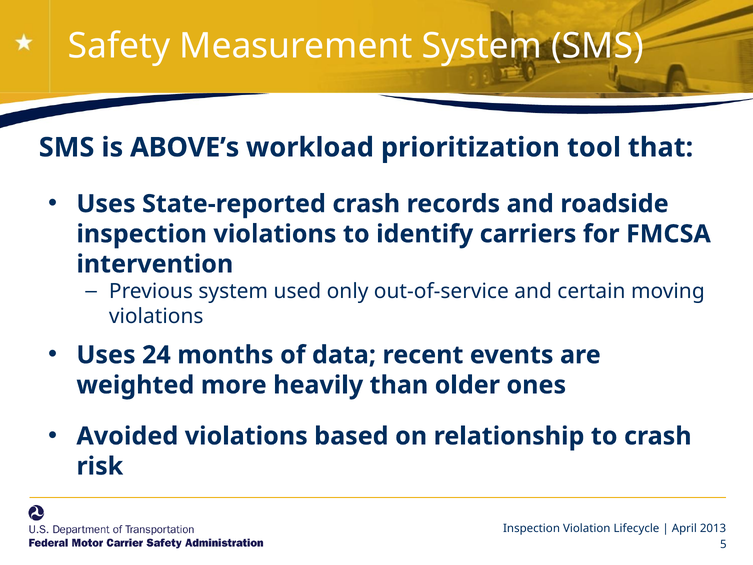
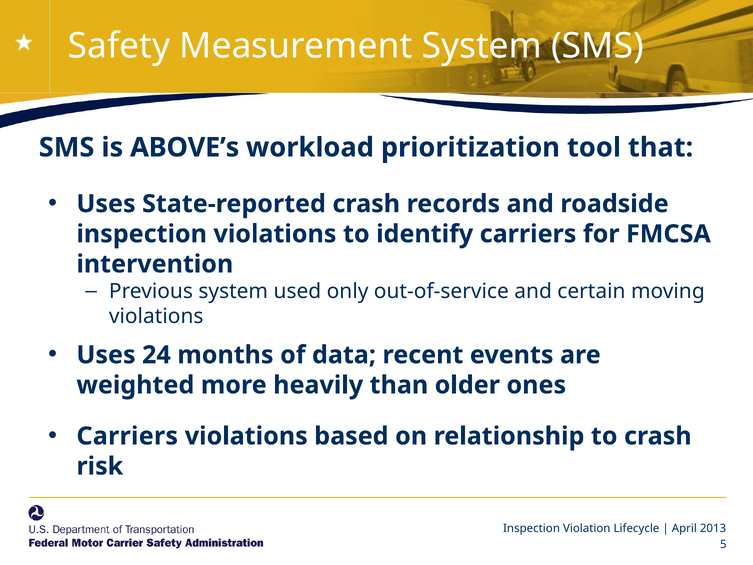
Avoided at (127, 436): Avoided -> Carriers
